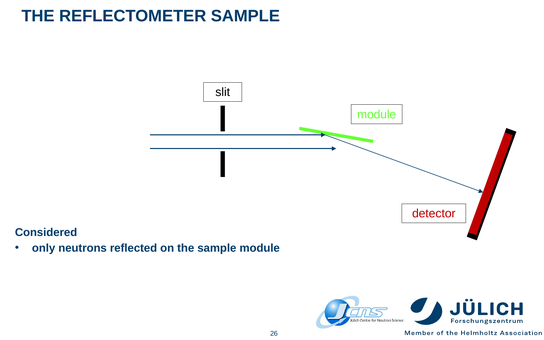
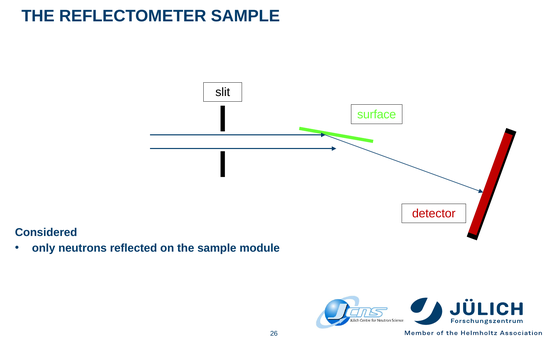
module at (377, 114): module -> surface
